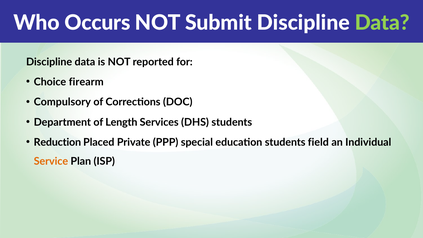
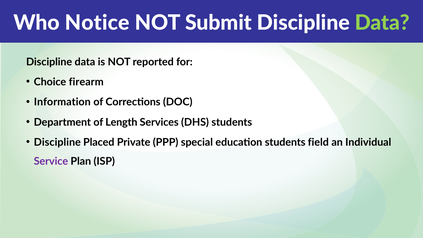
Occurs: Occurs -> Notice
Compulsory: Compulsory -> Information
Reduction at (57, 142): Reduction -> Discipline
Service colour: orange -> purple
